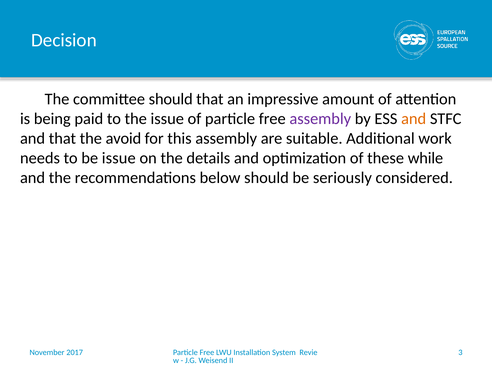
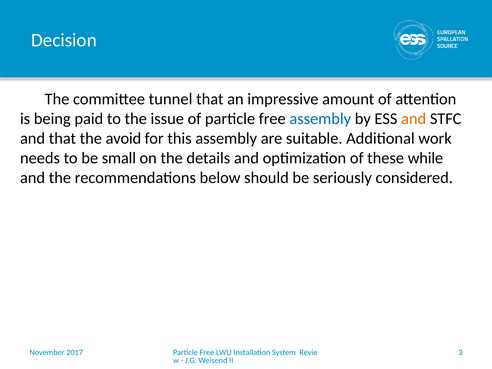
committee should: should -> tunnel
assembly at (320, 119) colour: purple -> blue
be issue: issue -> small
